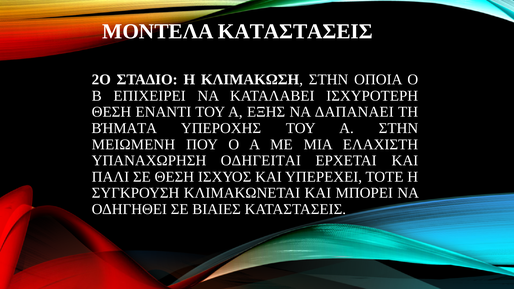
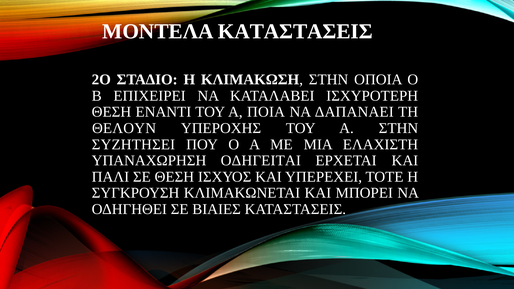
ΕΞΗΣ: ΕΞΗΣ -> ΠΟΙΑ
ΒΉΜΑΤΑ: ΒΉΜΑΤΑ -> ΘΕΛΟΥΝ
ΜΕΙΩΜΕΝΗ: ΜΕΙΩΜΕΝΗ -> ΣΥΖΗΤΗΣΕΙ
